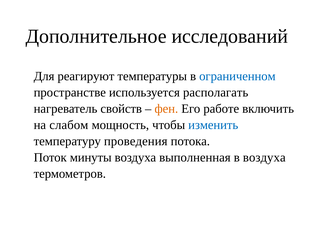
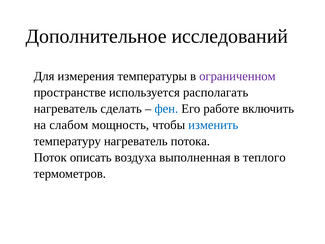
реагируют: реагируют -> измерения
ограниченном colour: blue -> purple
свойств: свойств -> сделать
фен colour: orange -> blue
температуру проведения: проведения -> нагреватель
минуты: минуты -> описать
в воздуха: воздуха -> теплого
